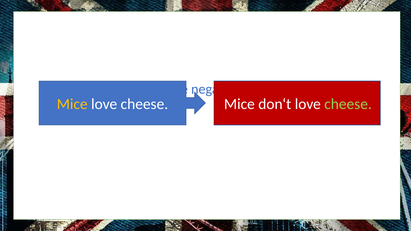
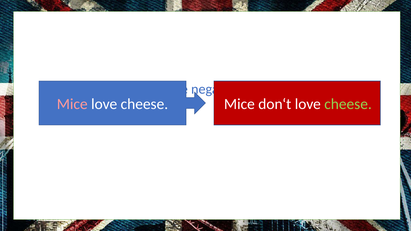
Mice at (72, 104) colour: yellow -> pink
